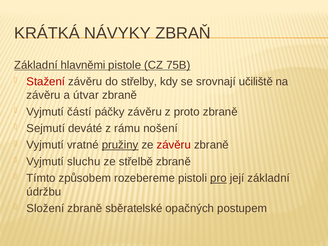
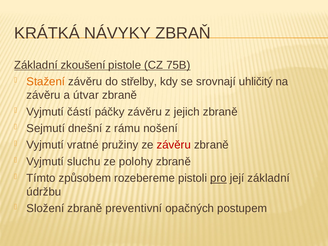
hlavněmi: hlavněmi -> zkoušení
Stažení colour: red -> orange
učiliště: učiliště -> uhličitý
proto: proto -> jejich
deváté: deváté -> dnešní
pružiny underline: present -> none
střelbě: střelbě -> polohy
sběratelské: sběratelské -> preventivní
